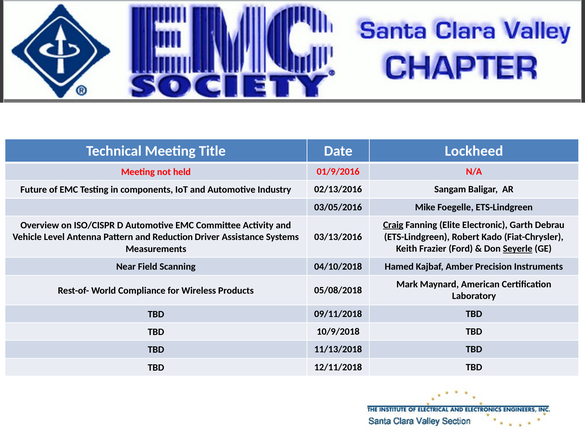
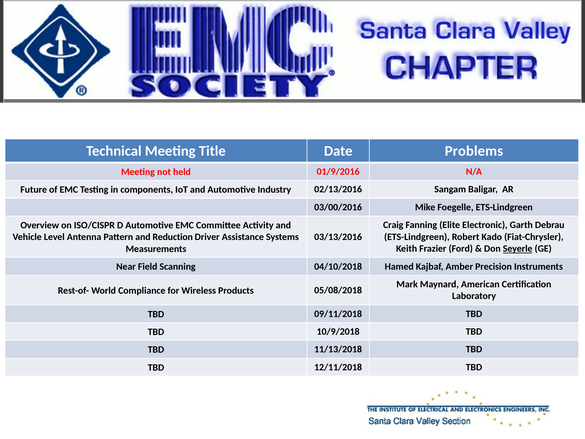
Lockheed: Lockheed -> Problems
03/05/2016: 03/05/2016 -> 03/00/2016
Craig underline: present -> none
